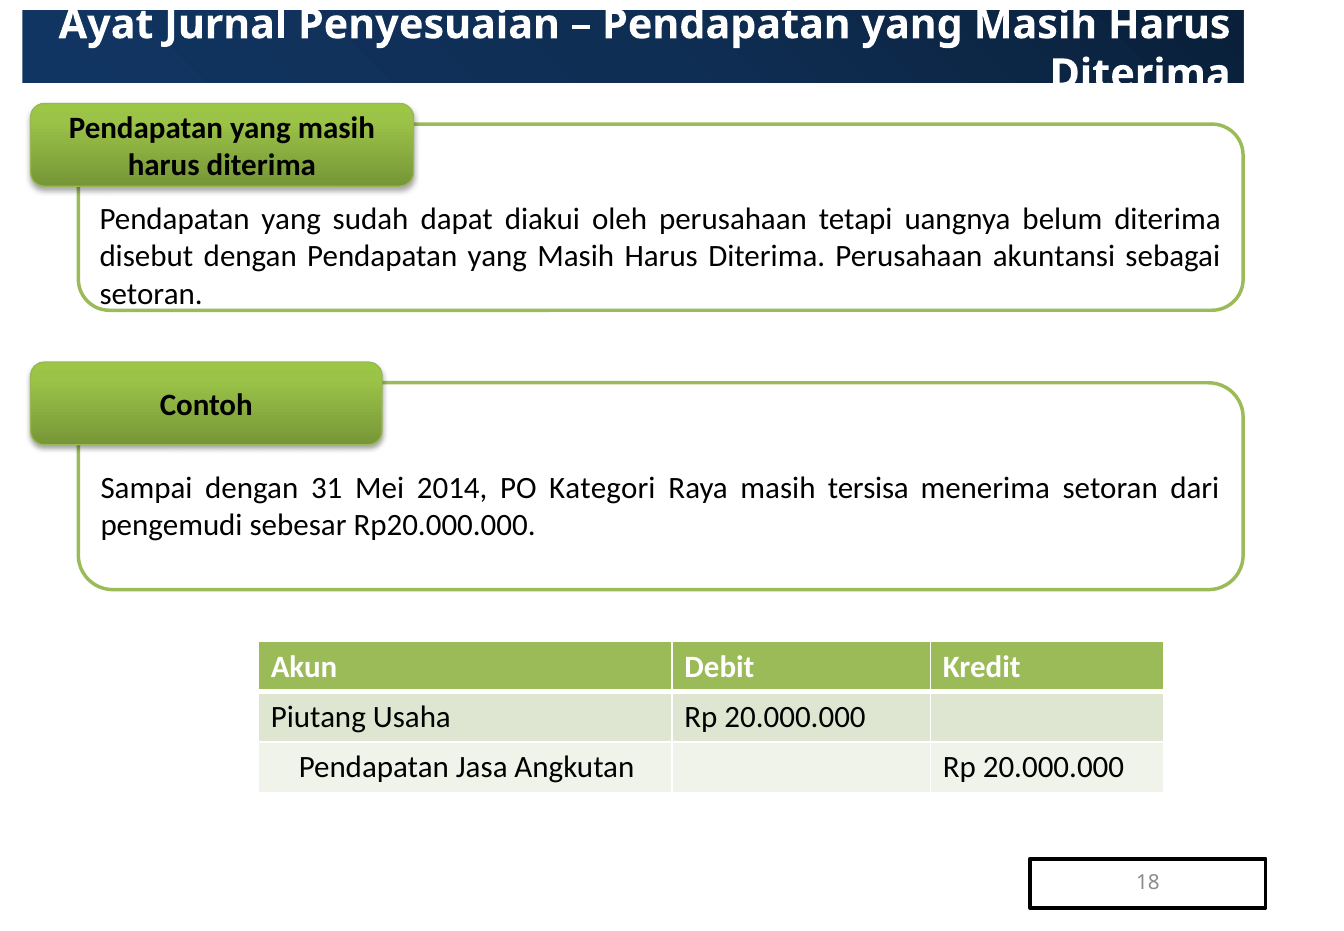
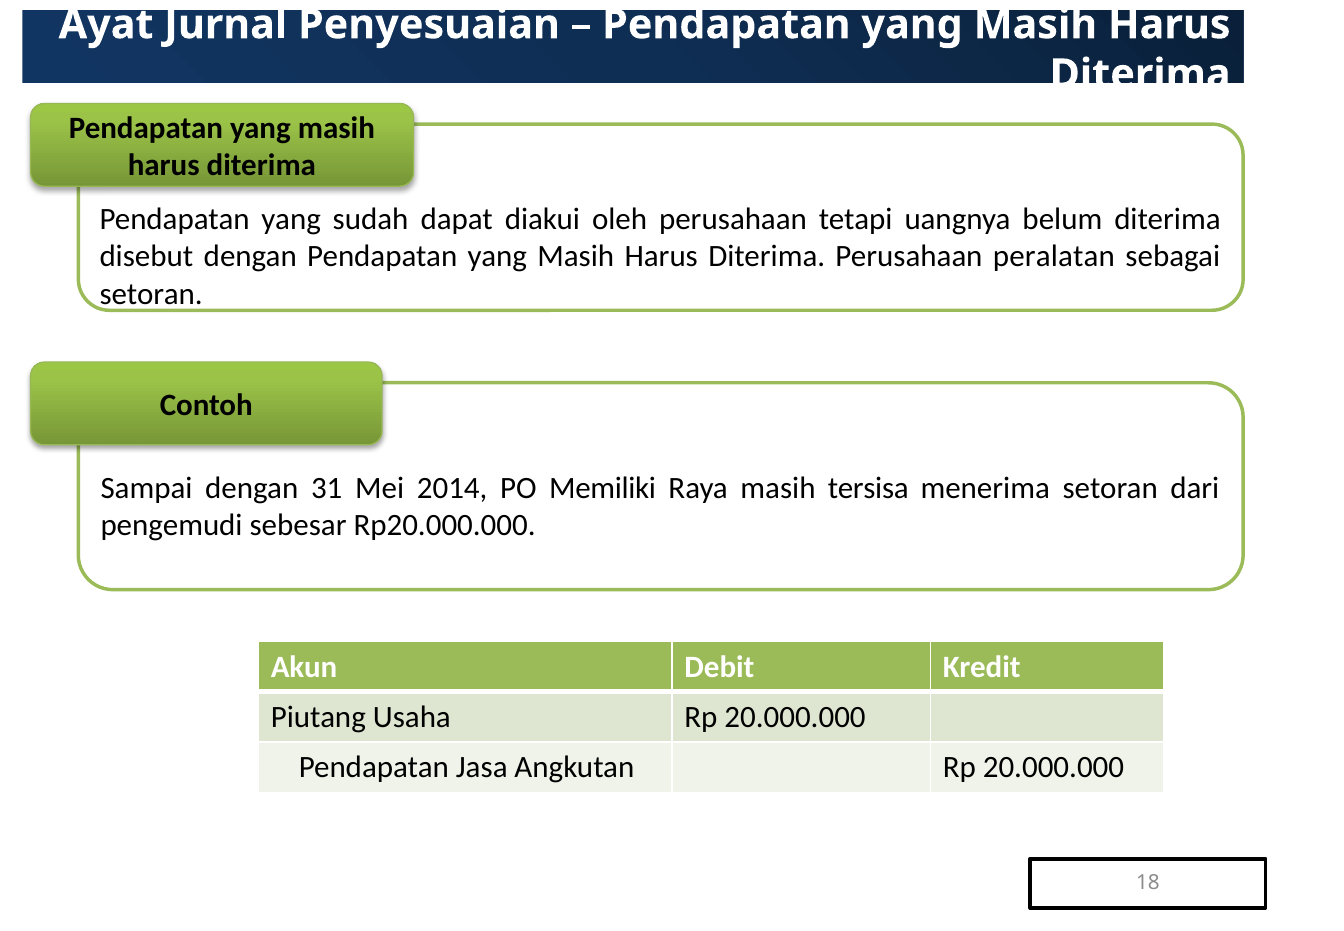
akuntansi: akuntansi -> peralatan
Kategori: Kategori -> Memiliki
